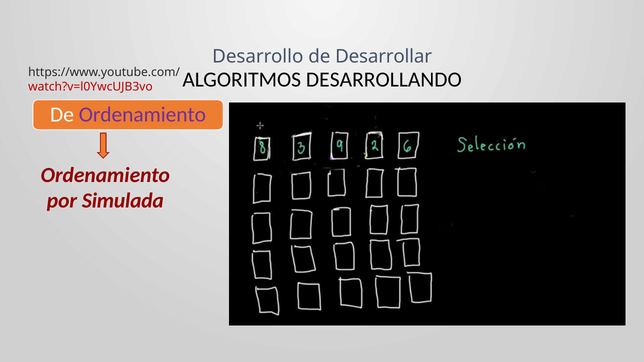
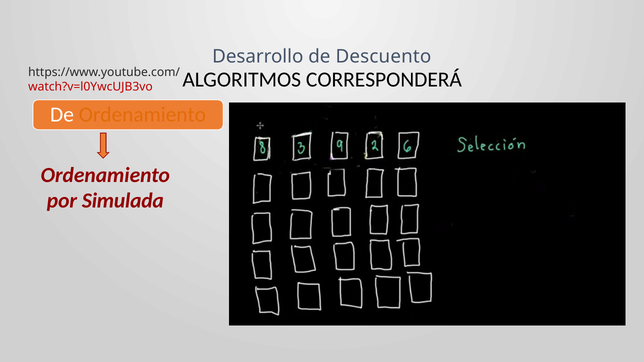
Desarrollar: Desarrollar -> Descuento
DESARROLLANDO: DESARROLLANDO -> CORRESPONDERÁ
Ordenamiento at (142, 115) colour: purple -> orange
